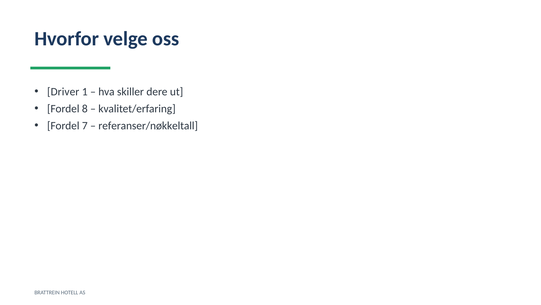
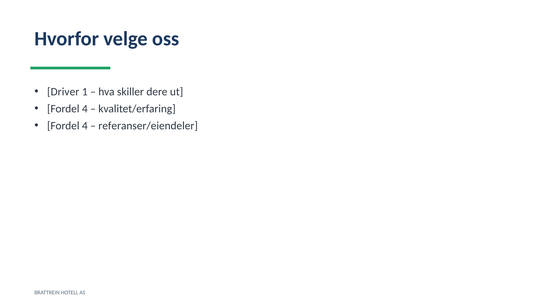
8 at (85, 109): 8 -> 4
7 at (85, 125): 7 -> 4
referanser/nøkkeltall: referanser/nøkkeltall -> referanser/eiendeler
